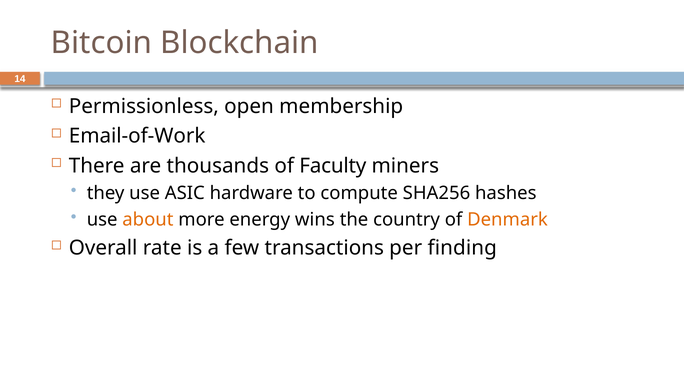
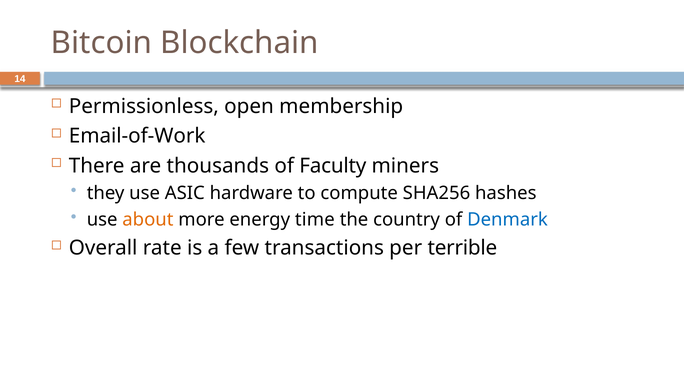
wins: wins -> time
Denmark colour: orange -> blue
finding: finding -> terrible
